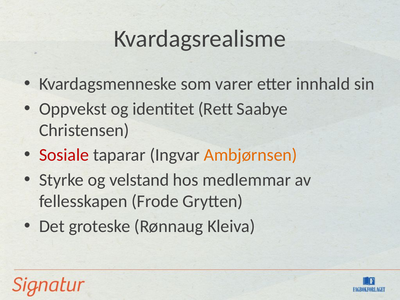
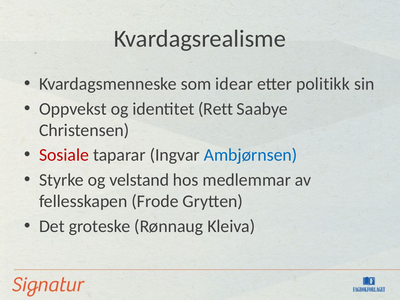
varer: varer -> idear
innhald: innhald -> politikk
Ambjørnsen colour: orange -> blue
